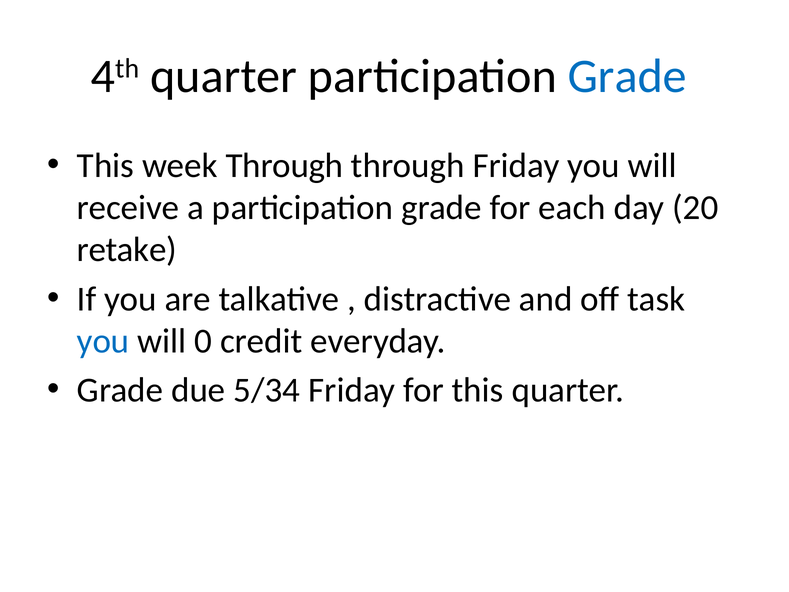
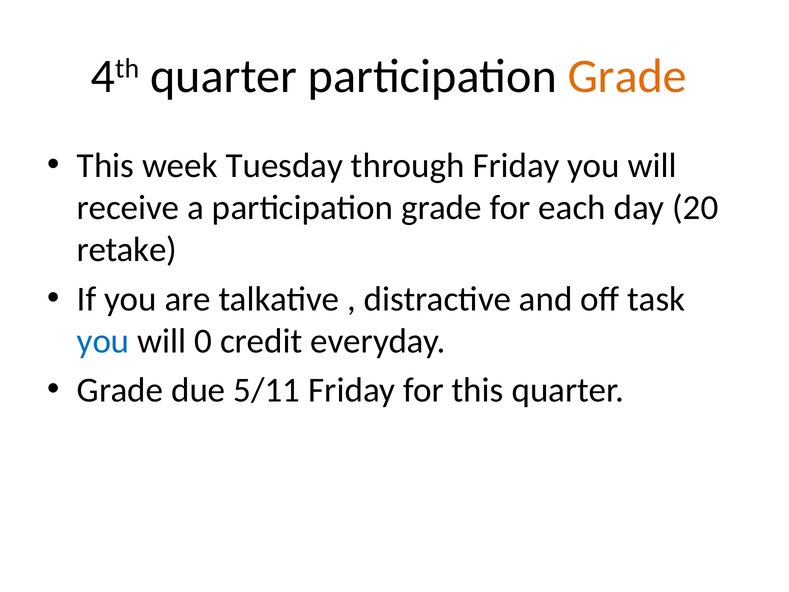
Grade at (627, 76) colour: blue -> orange
week Through: Through -> Tuesday
5/34: 5/34 -> 5/11
